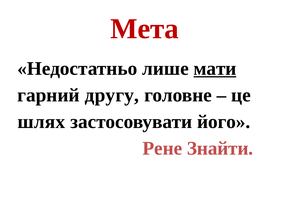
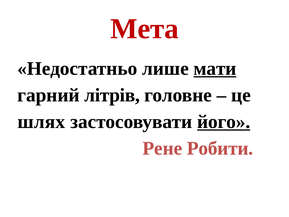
другу: другу -> літрів
його underline: none -> present
Знайти: Знайти -> Робити
